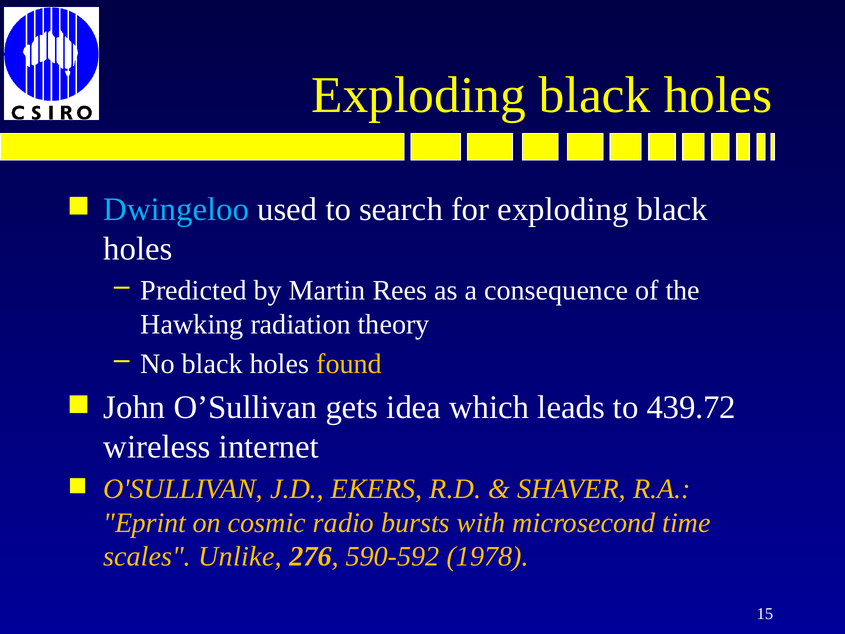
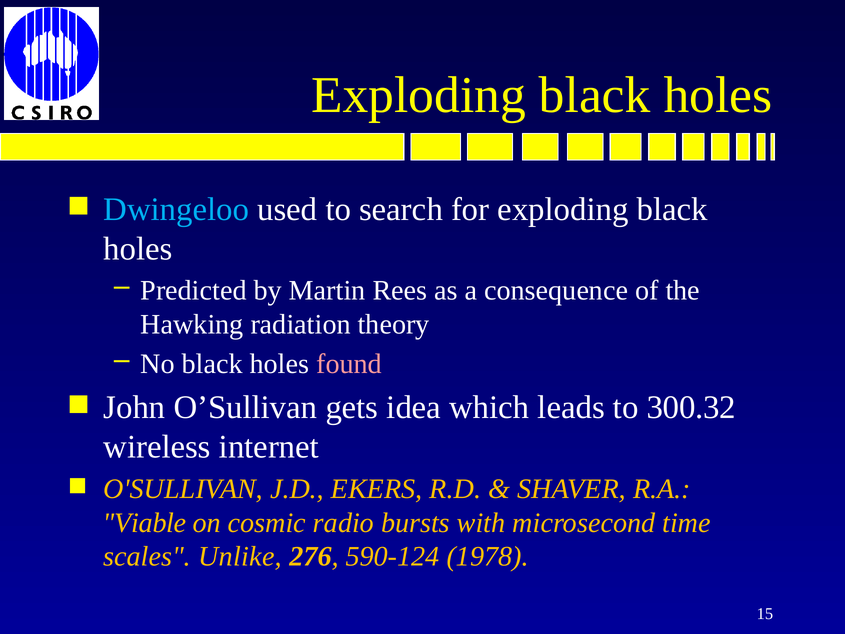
found colour: yellow -> pink
439.72: 439.72 -> 300.32
Eprint: Eprint -> Viable
590-592: 590-592 -> 590-124
